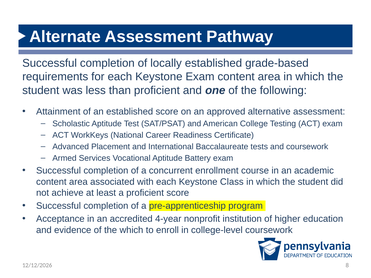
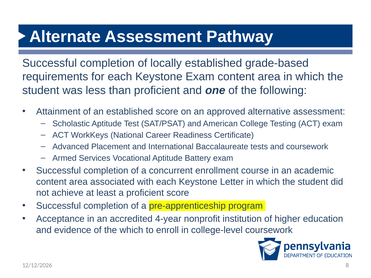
Class: Class -> Letter
